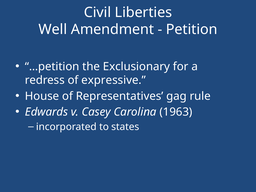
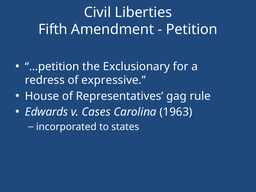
Well: Well -> Fifth
Casey: Casey -> Cases
